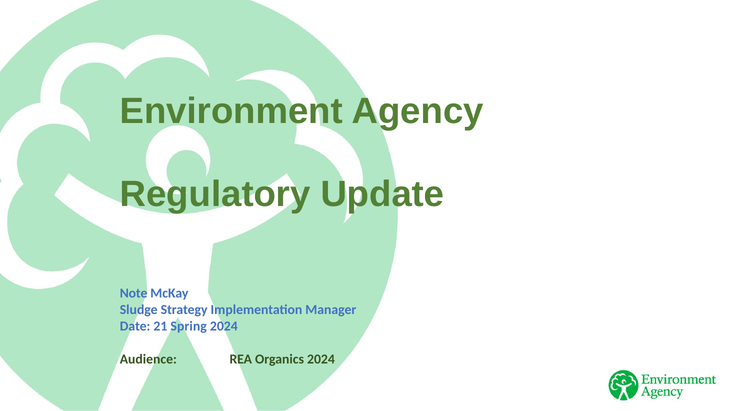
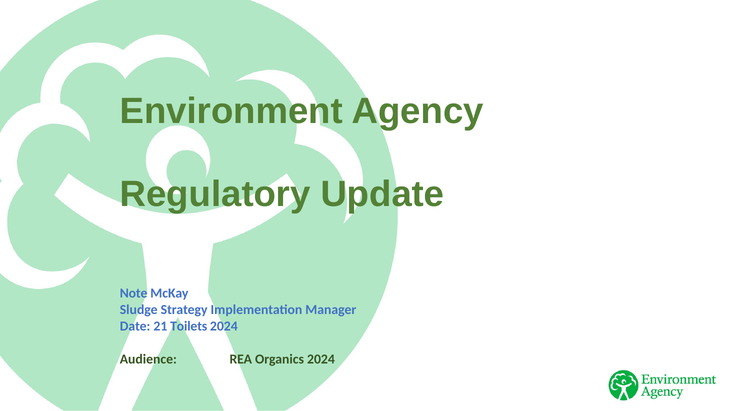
Spring: Spring -> Toilets
